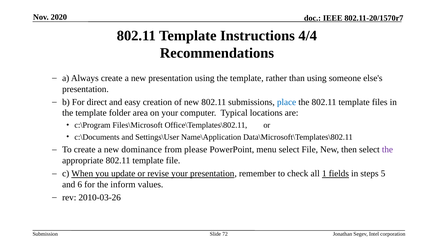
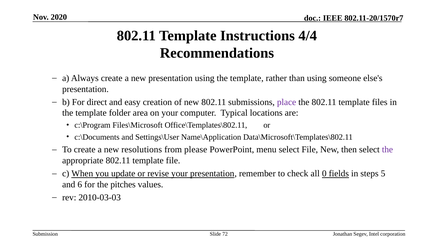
place colour: blue -> purple
dominance: dominance -> resolutions
1: 1 -> 0
inform: inform -> pitches
2010-03-26: 2010-03-26 -> 2010-03-03
